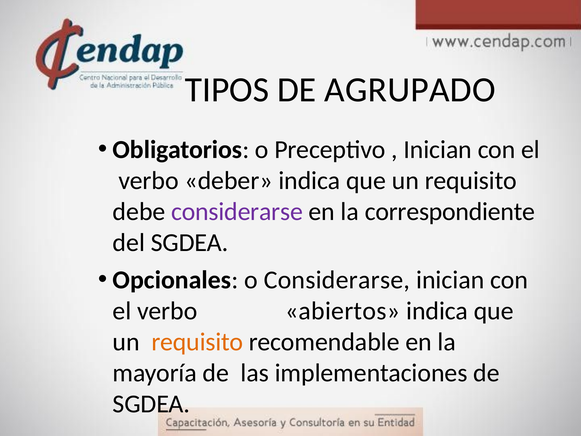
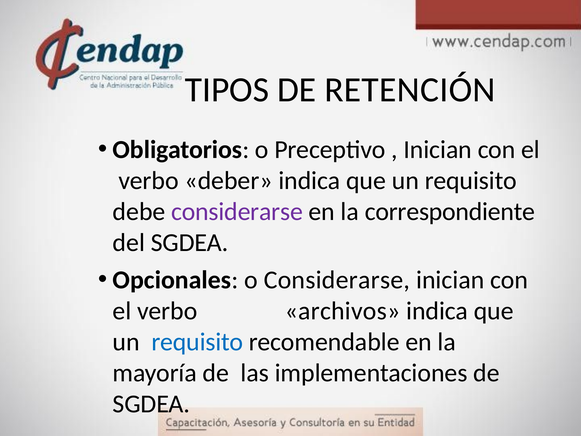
AGRUPADO: AGRUPADO -> RETENCIÓN
abiertos: abiertos -> archivos
requisito at (197, 342) colour: orange -> blue
